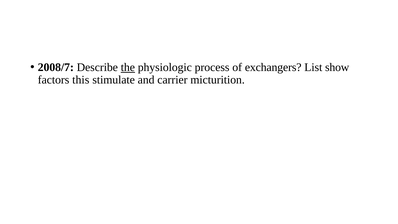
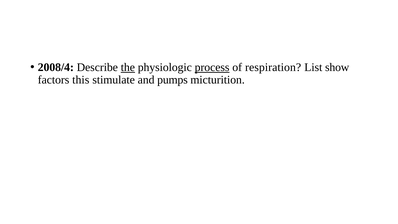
2008/7: 2008/7 -> 2008/4
process underline: none -> present
exchangers: exchangers -> respiration
carrier: carrier -> pumps
